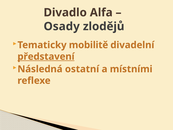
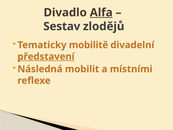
Alfa underline: none -> present
Osady: Osady -> Sestav
ostatní: ostatní -> mobilit
